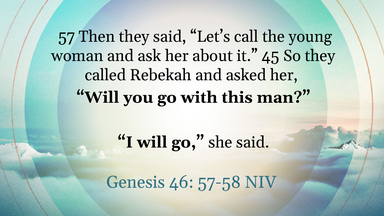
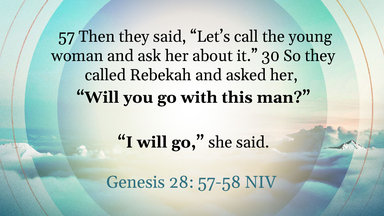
45: 45 -> 30
46: 46 -> 28
